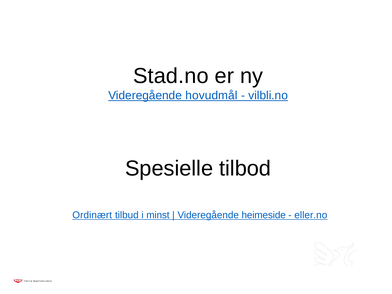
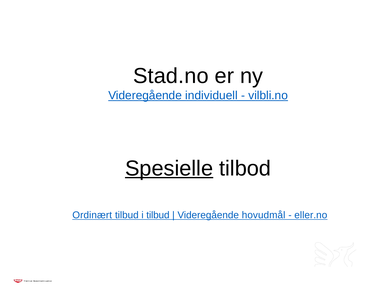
hovudmål: hovudmål -> individuell
Spesielle underline: none -> present
i minst: minst -> tilbud
heimeside: heimeside -> hovudmål
